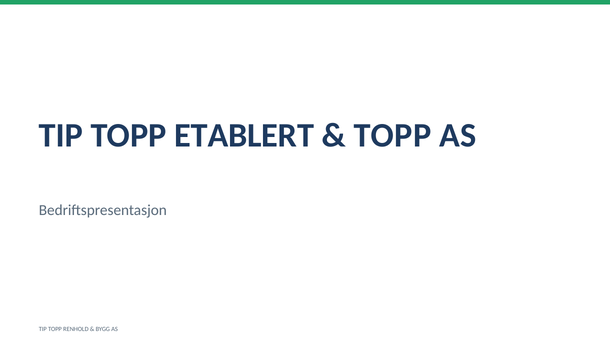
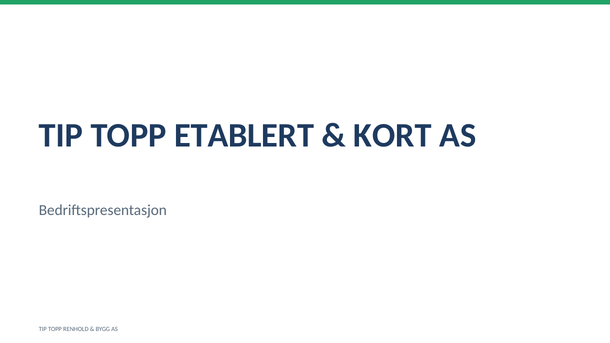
TOPP at (392, 135): TOPP -> KORT
